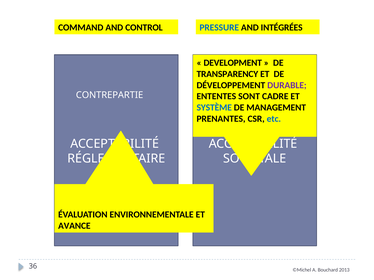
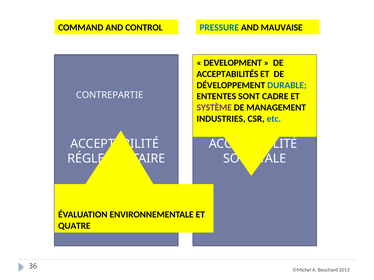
INTÉGRÉES: INTÉGRÉES -> MAUVAISE
TRANSPARENCY: TRANSPARENCY -> ACCEPTABILITÉS
DURABLE colour: purple -> blue
SYSTÈME colour: blue -> purple
PRENANTES: PRENANTES -> INDUSTRIES
AVANCE: AVANCE -> QUATRE
